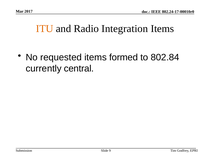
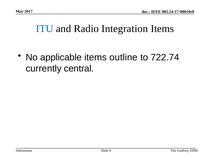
ITU colour: orange -> blue
requested: requested -> applicable
formed: formed -> outline
802.84: 802.84 -> 722.74
